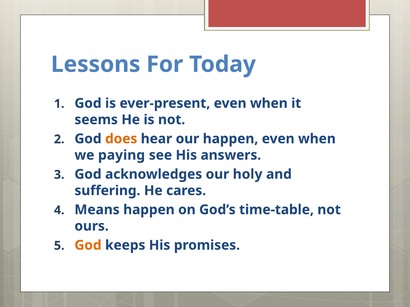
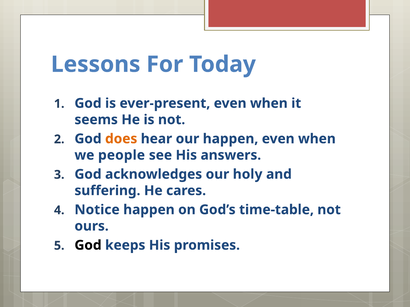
paying: paying -> people
Means: Means -> Notice
God at (88, 246) colour: orange -> black
